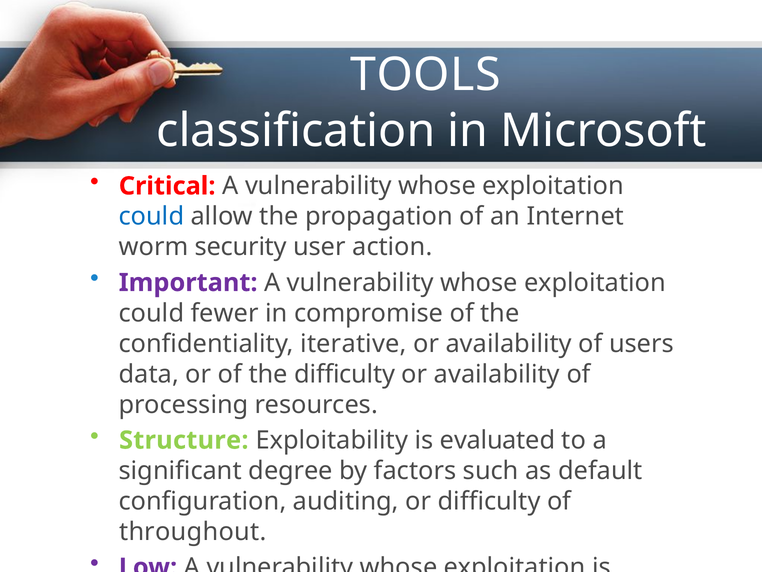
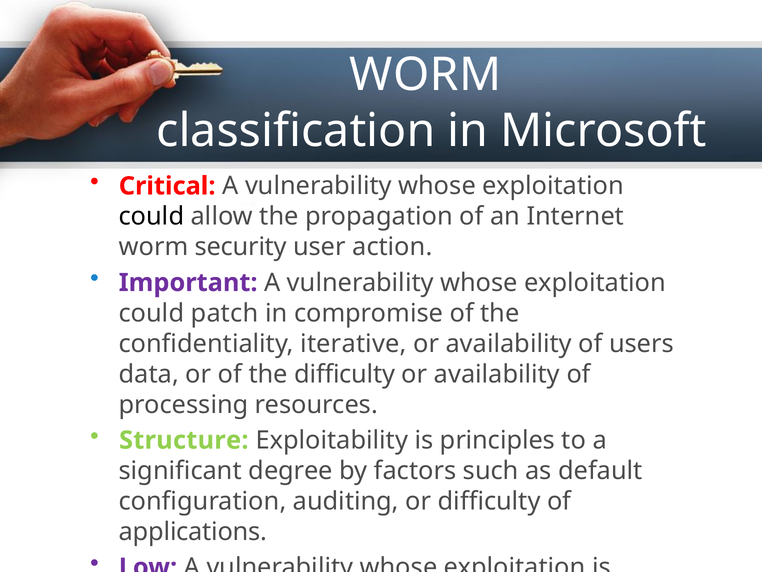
TOOLS at (425, 75): TOOLS -> WORM
could at (151, 216) colour: blue -> black
fewer: fewer -> patch
evaluated: evaluated -> principles
throughout: throughout -> applications
